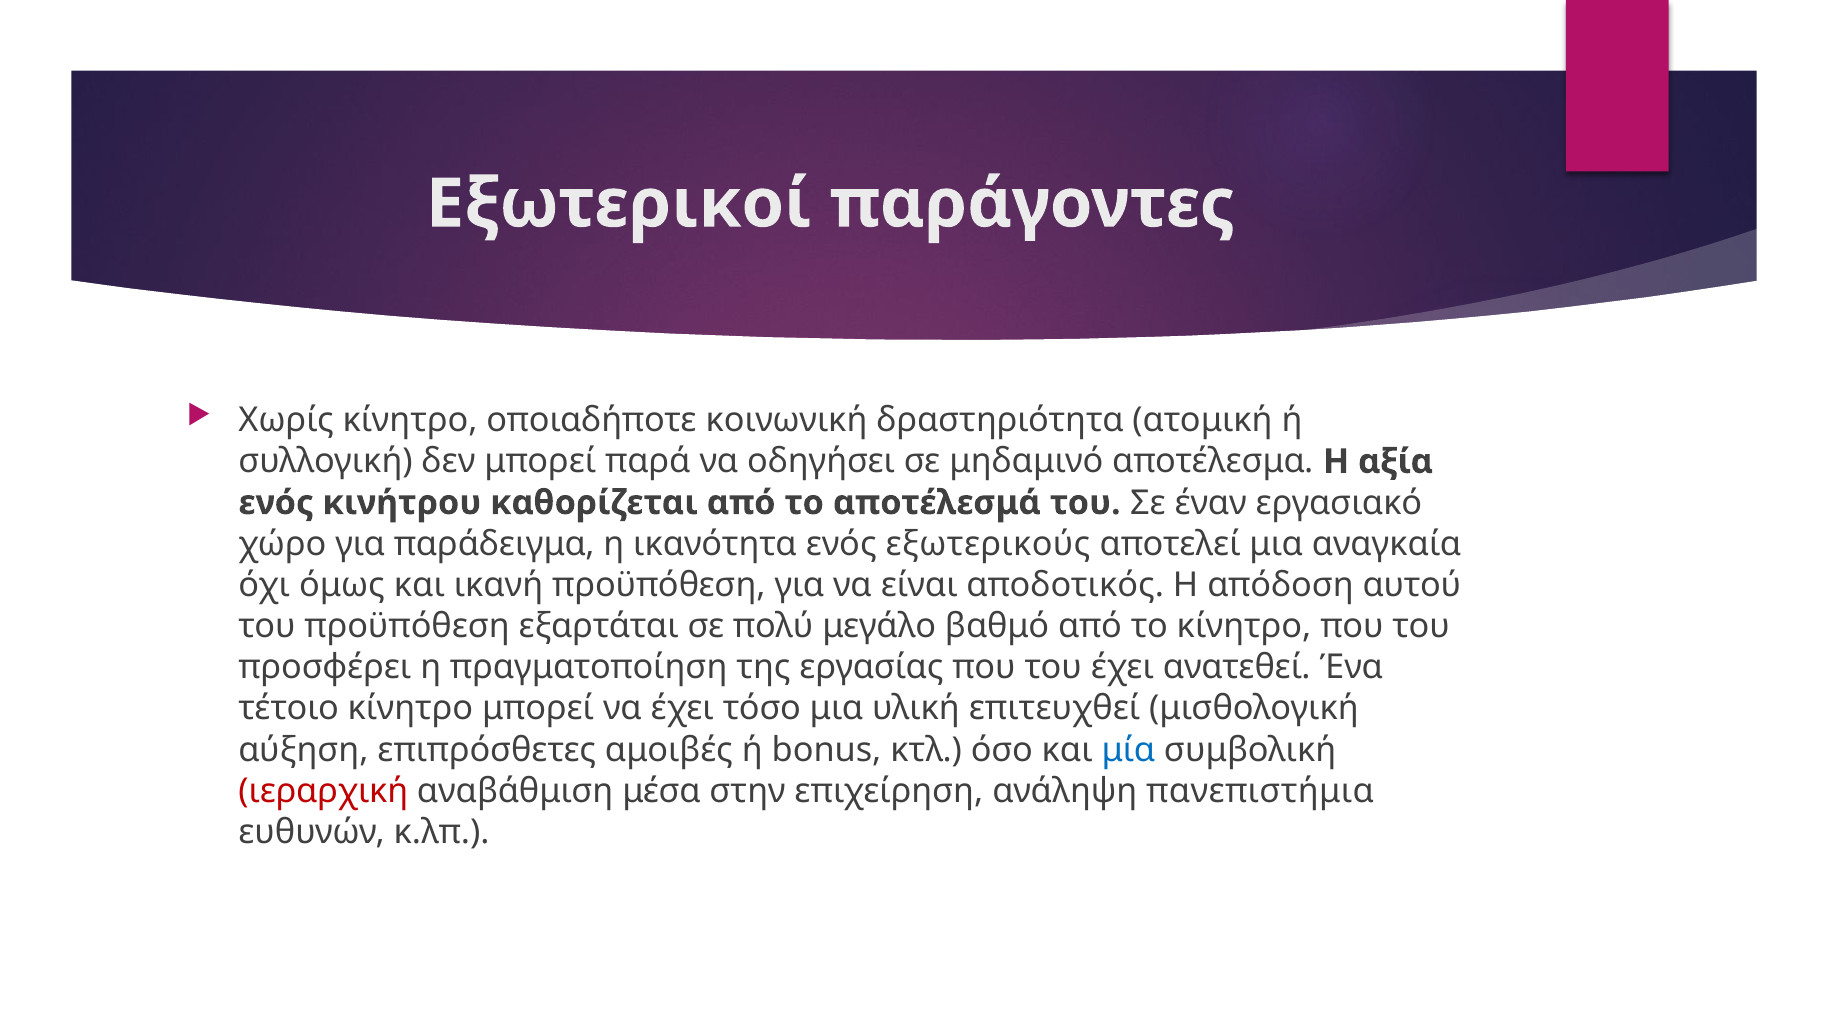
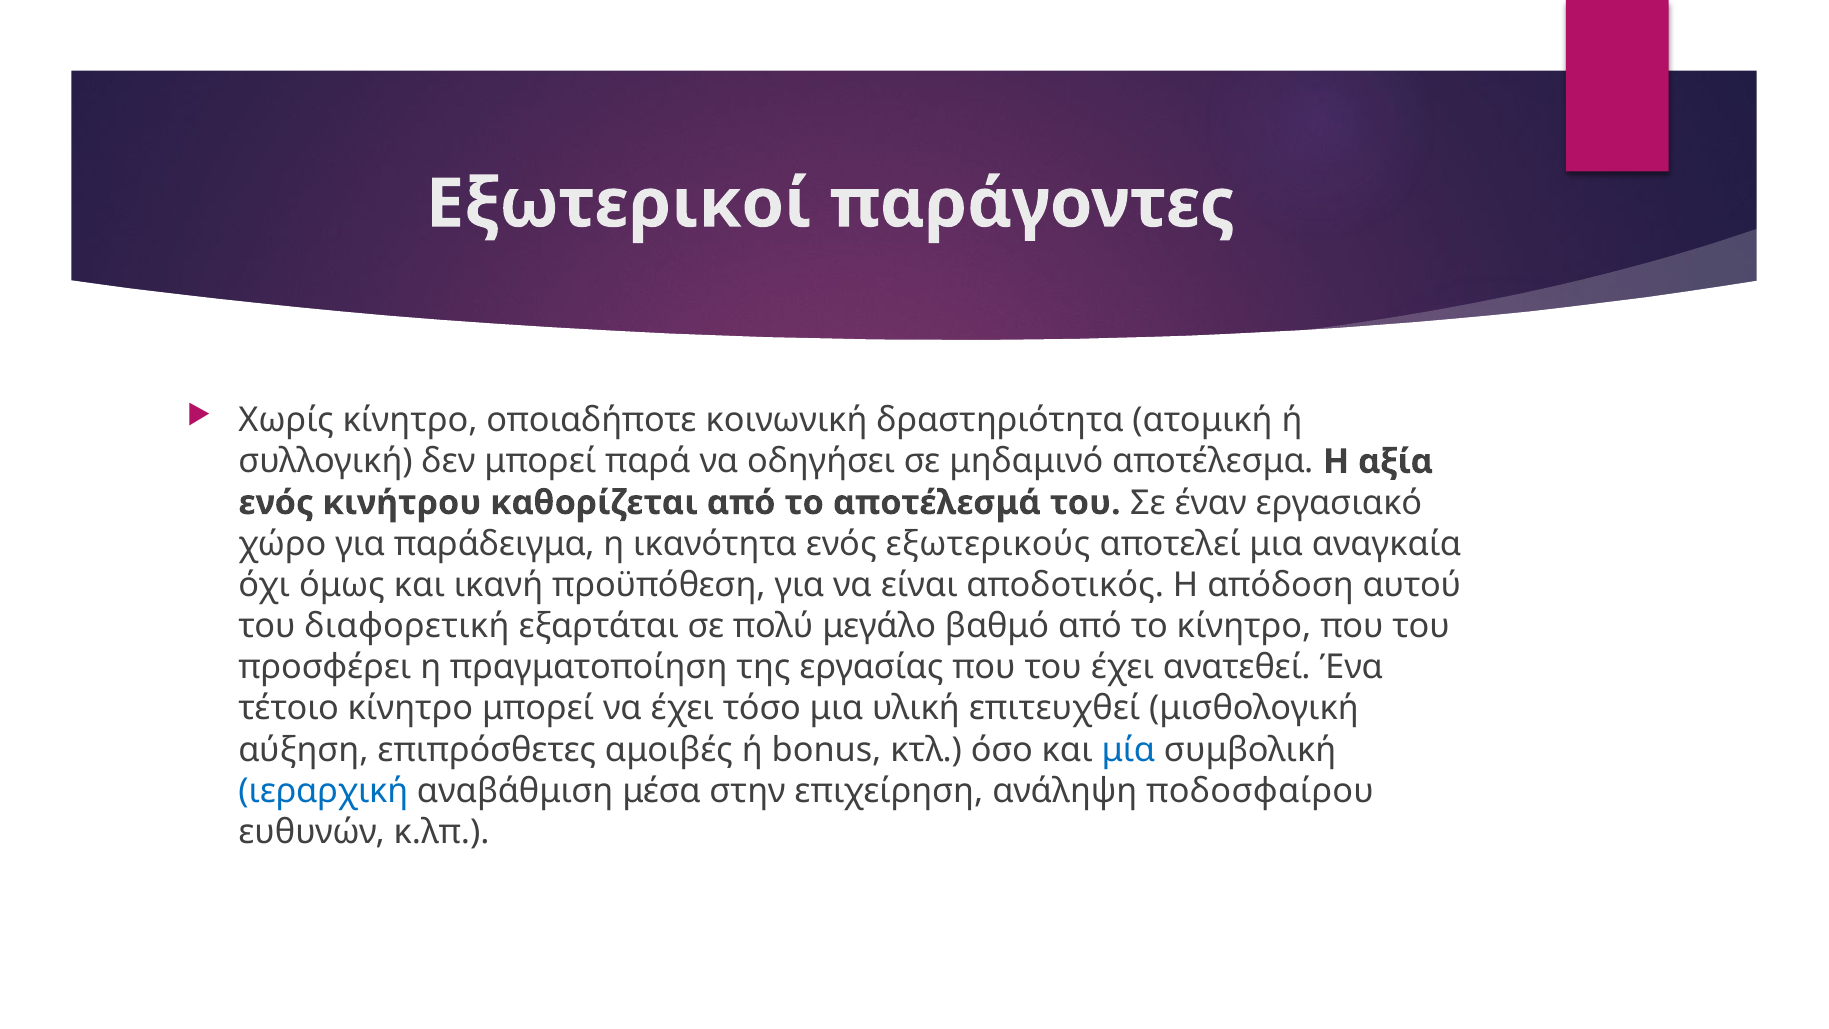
του προϋπόθεση: προϋπόθεση -> διαφορετική
ιεραρχική colour: red -> blue
πανεπιστήμια: πανεπιστήμια -> ποδοσφαίρου
